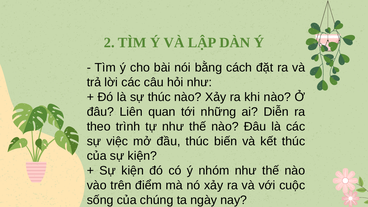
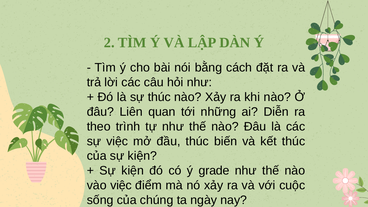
nhóm: nhóm -> grade
vào trên: trên -> việc
